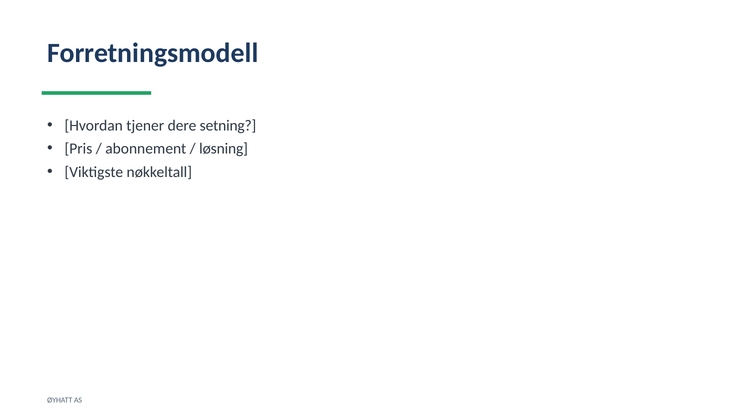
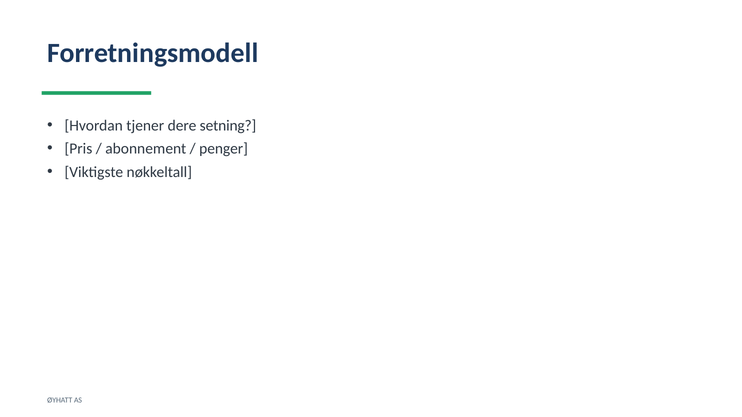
løsning: løsning -> penger
